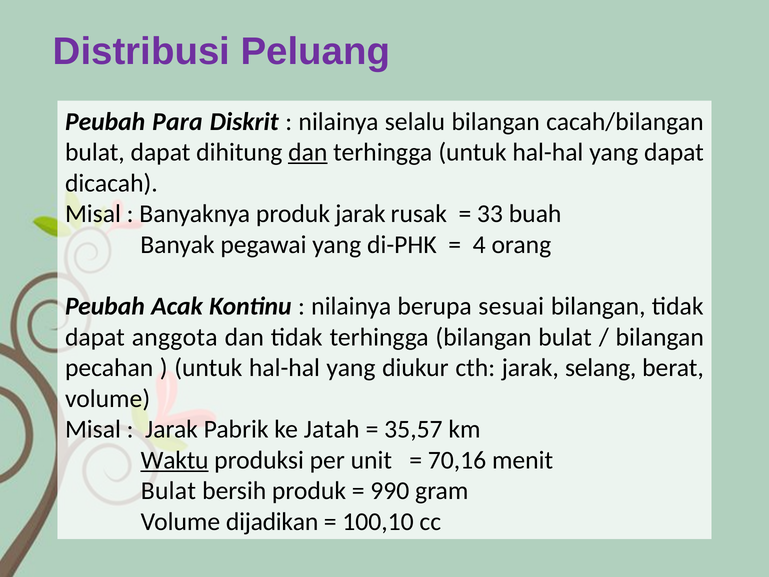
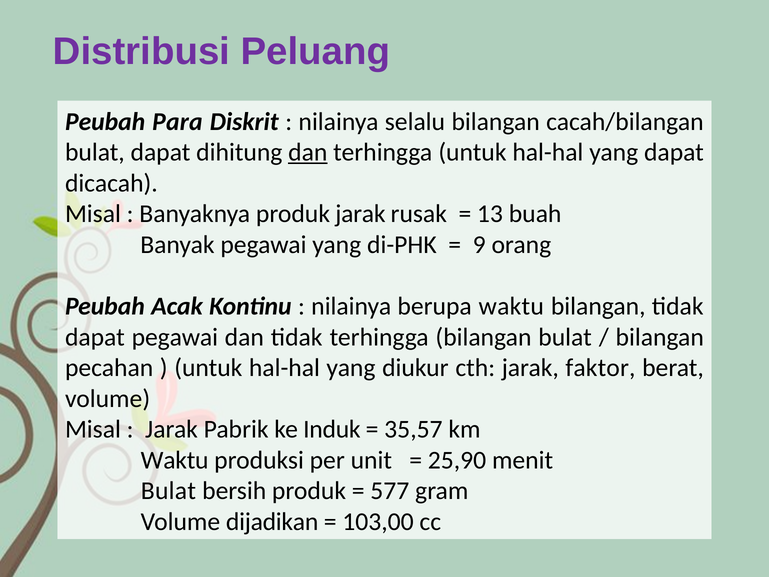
33: 33 -> 13
4: 4 -> 9
berupa sesuai: sesuai -> waktu
dapat anggota: anggota -> pegawai
selang: selang -> faktor
Jatah: Jatah -> Induk
Waktu at (175, 460) underline: present -> none
70,16: 70,16 -> 25,90
990: 990 -> 577
100,10: 100,10 -> 103,00
